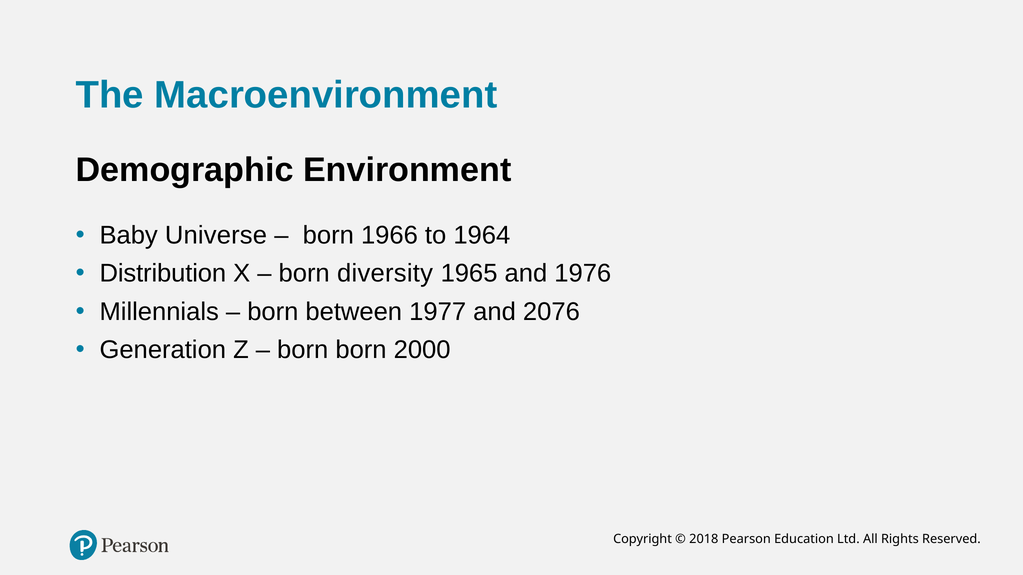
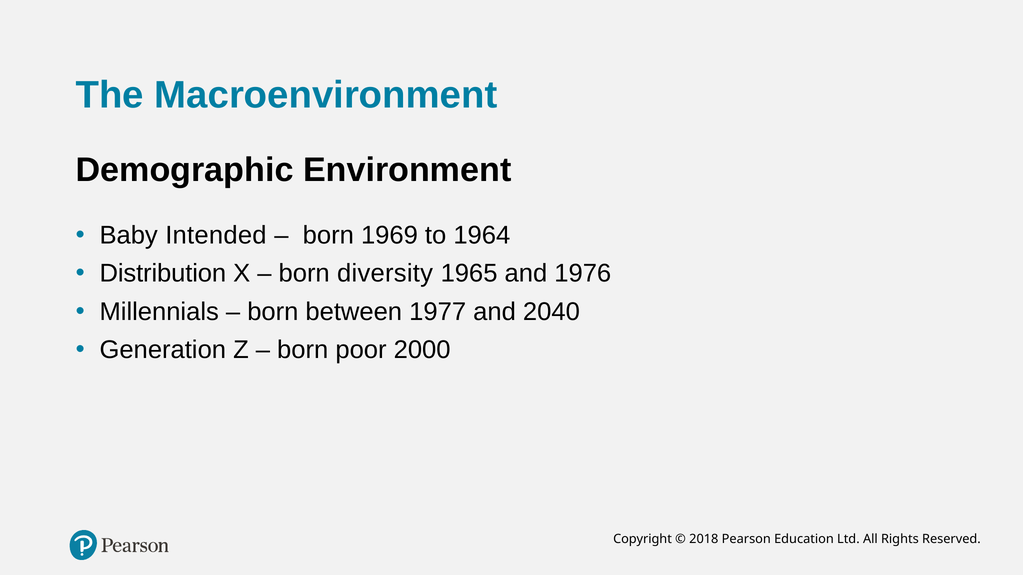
Universe: Universe -> Intended
1966: 1966 -> 1969
2076: 2076 -> 2040
born born: born -> poor
